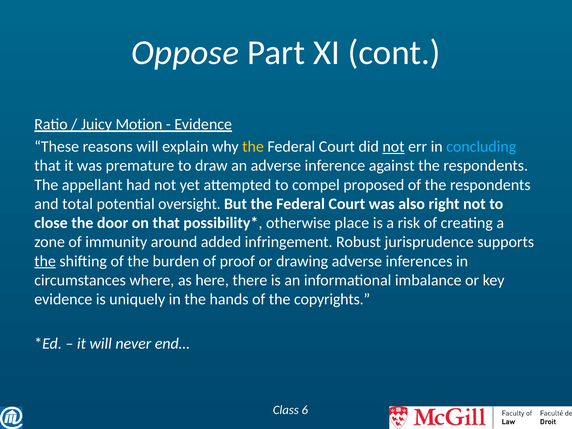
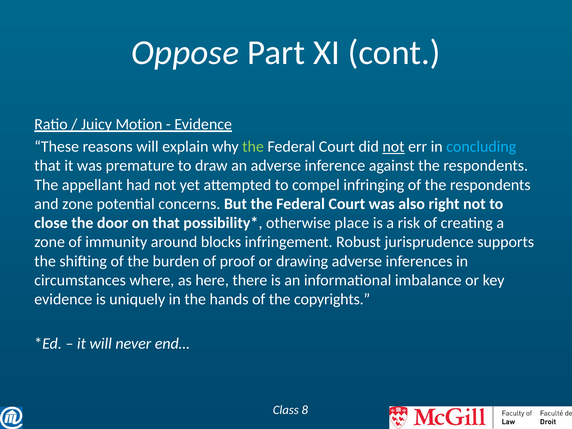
the at (253, 147) colour: yellow -> light green
proposed: proposed -> infringing
and total: total -> zone
oversight: oversight -> concerns
added: added -> blocks
the at (45, 261) underline: present -> none
6: 6 -> 8
